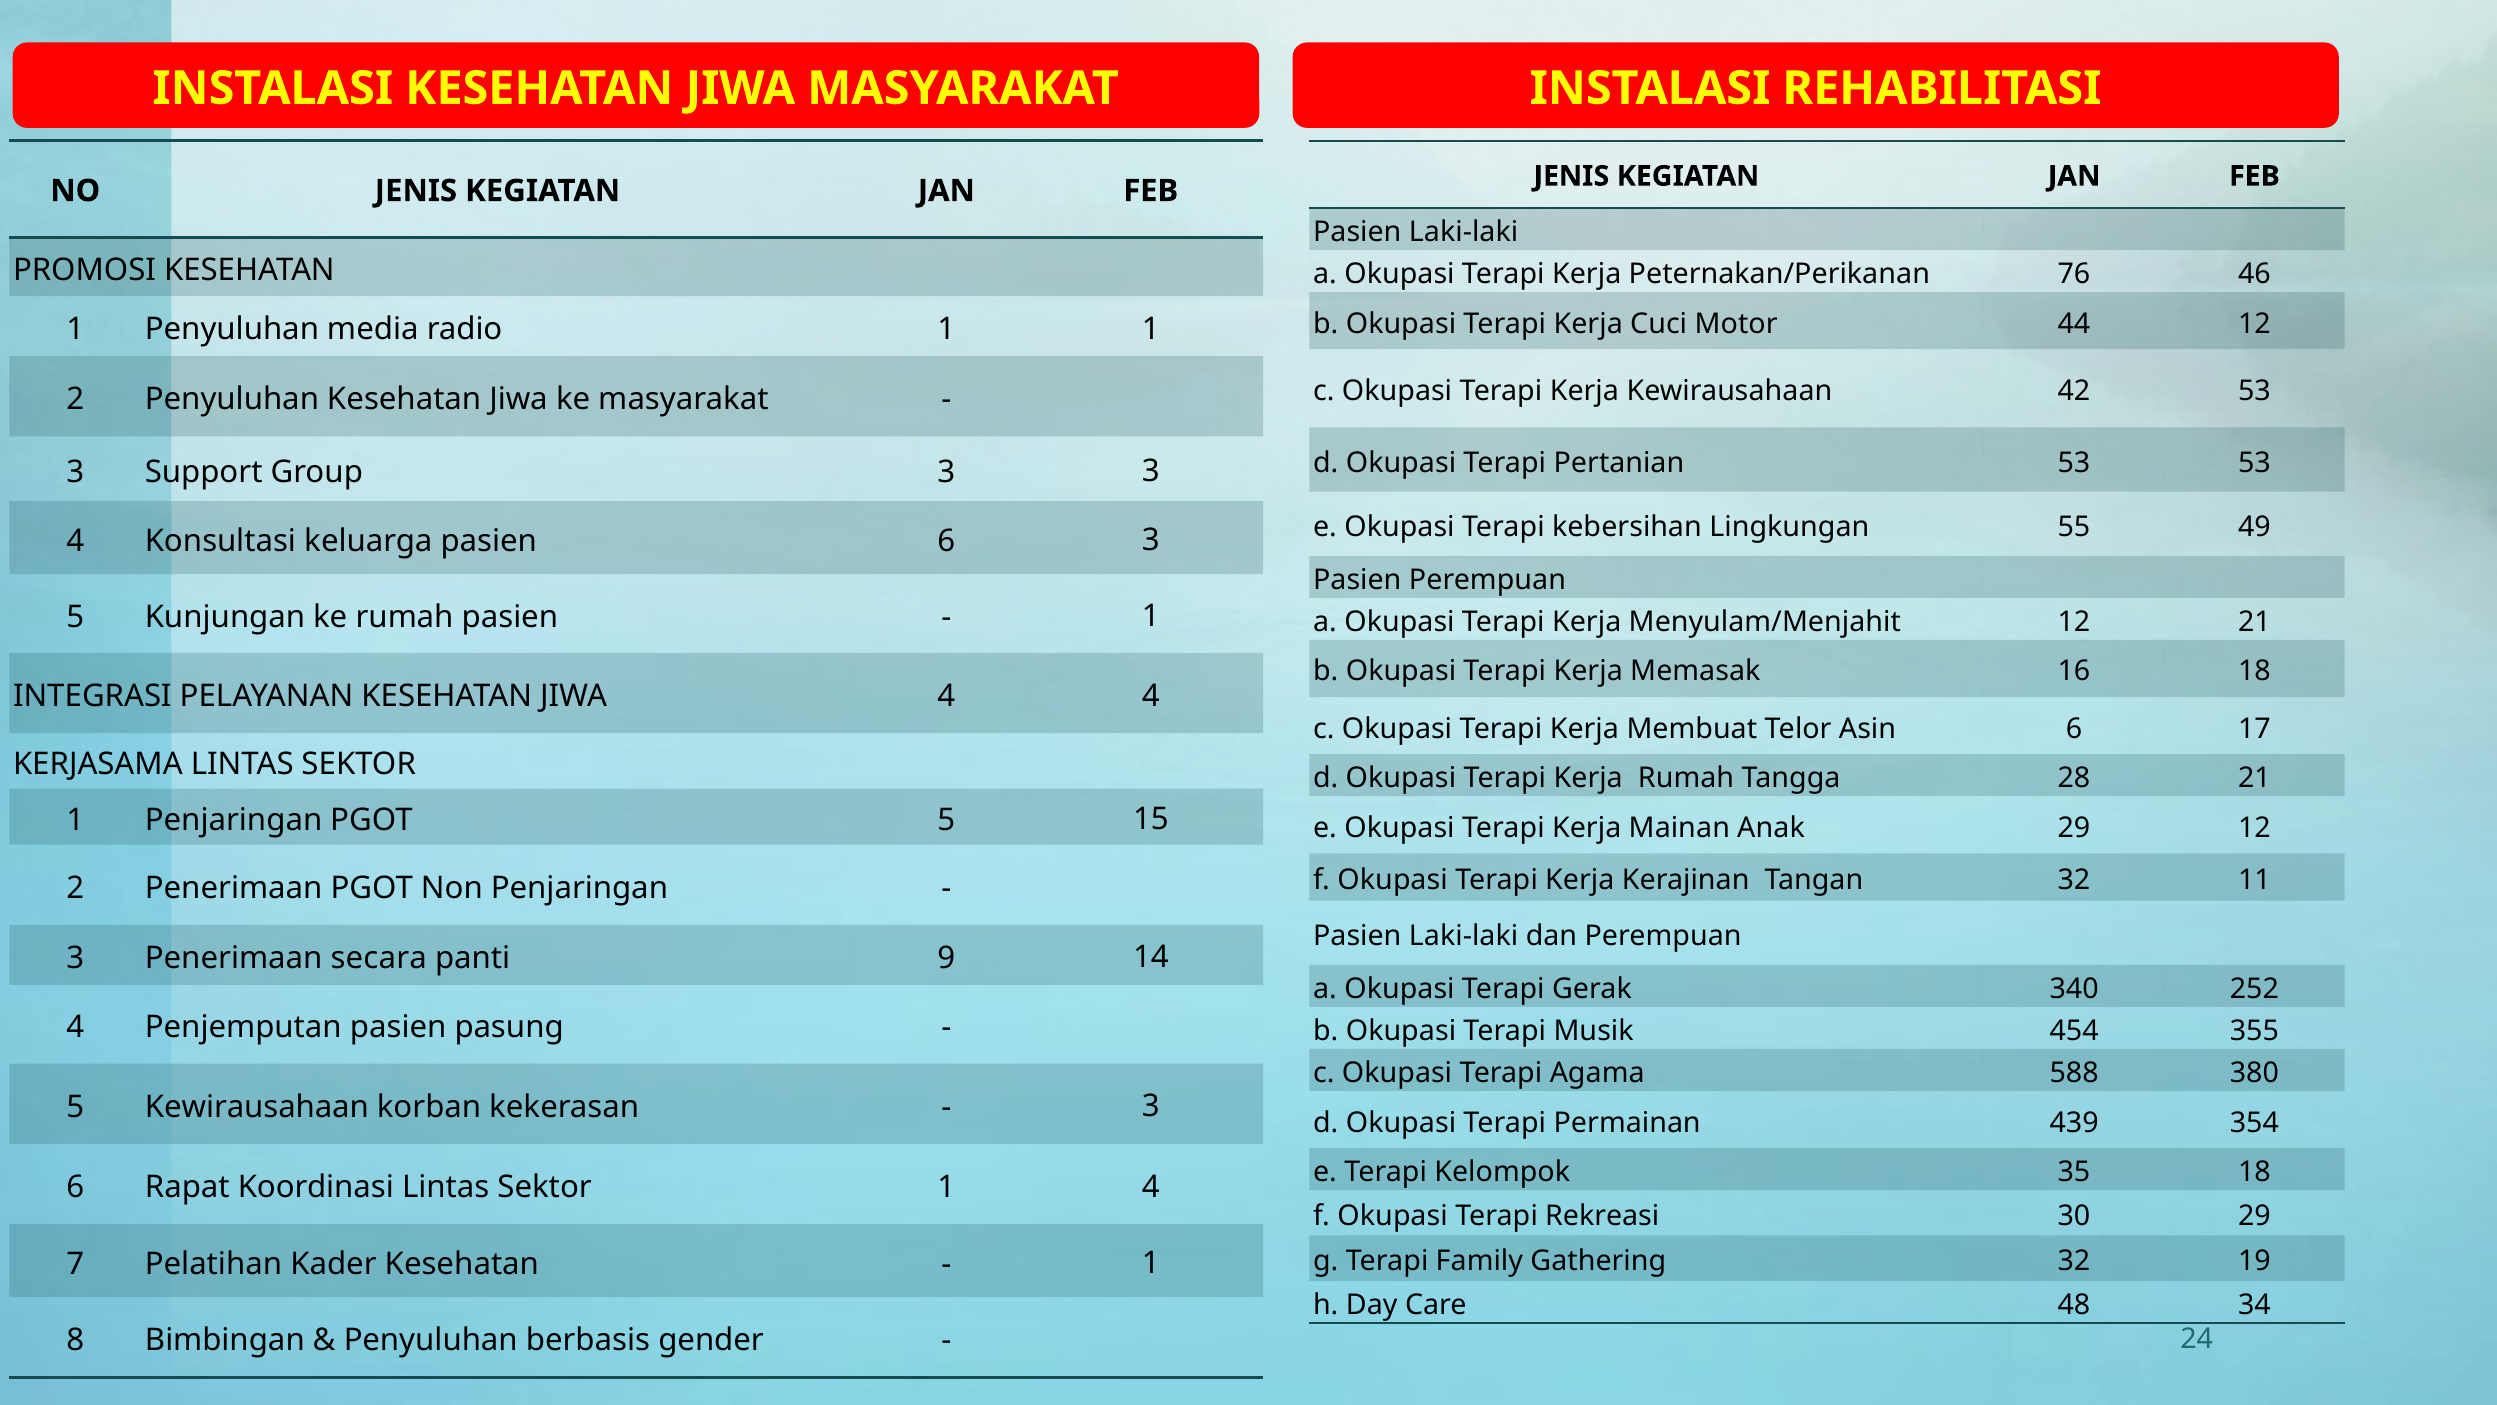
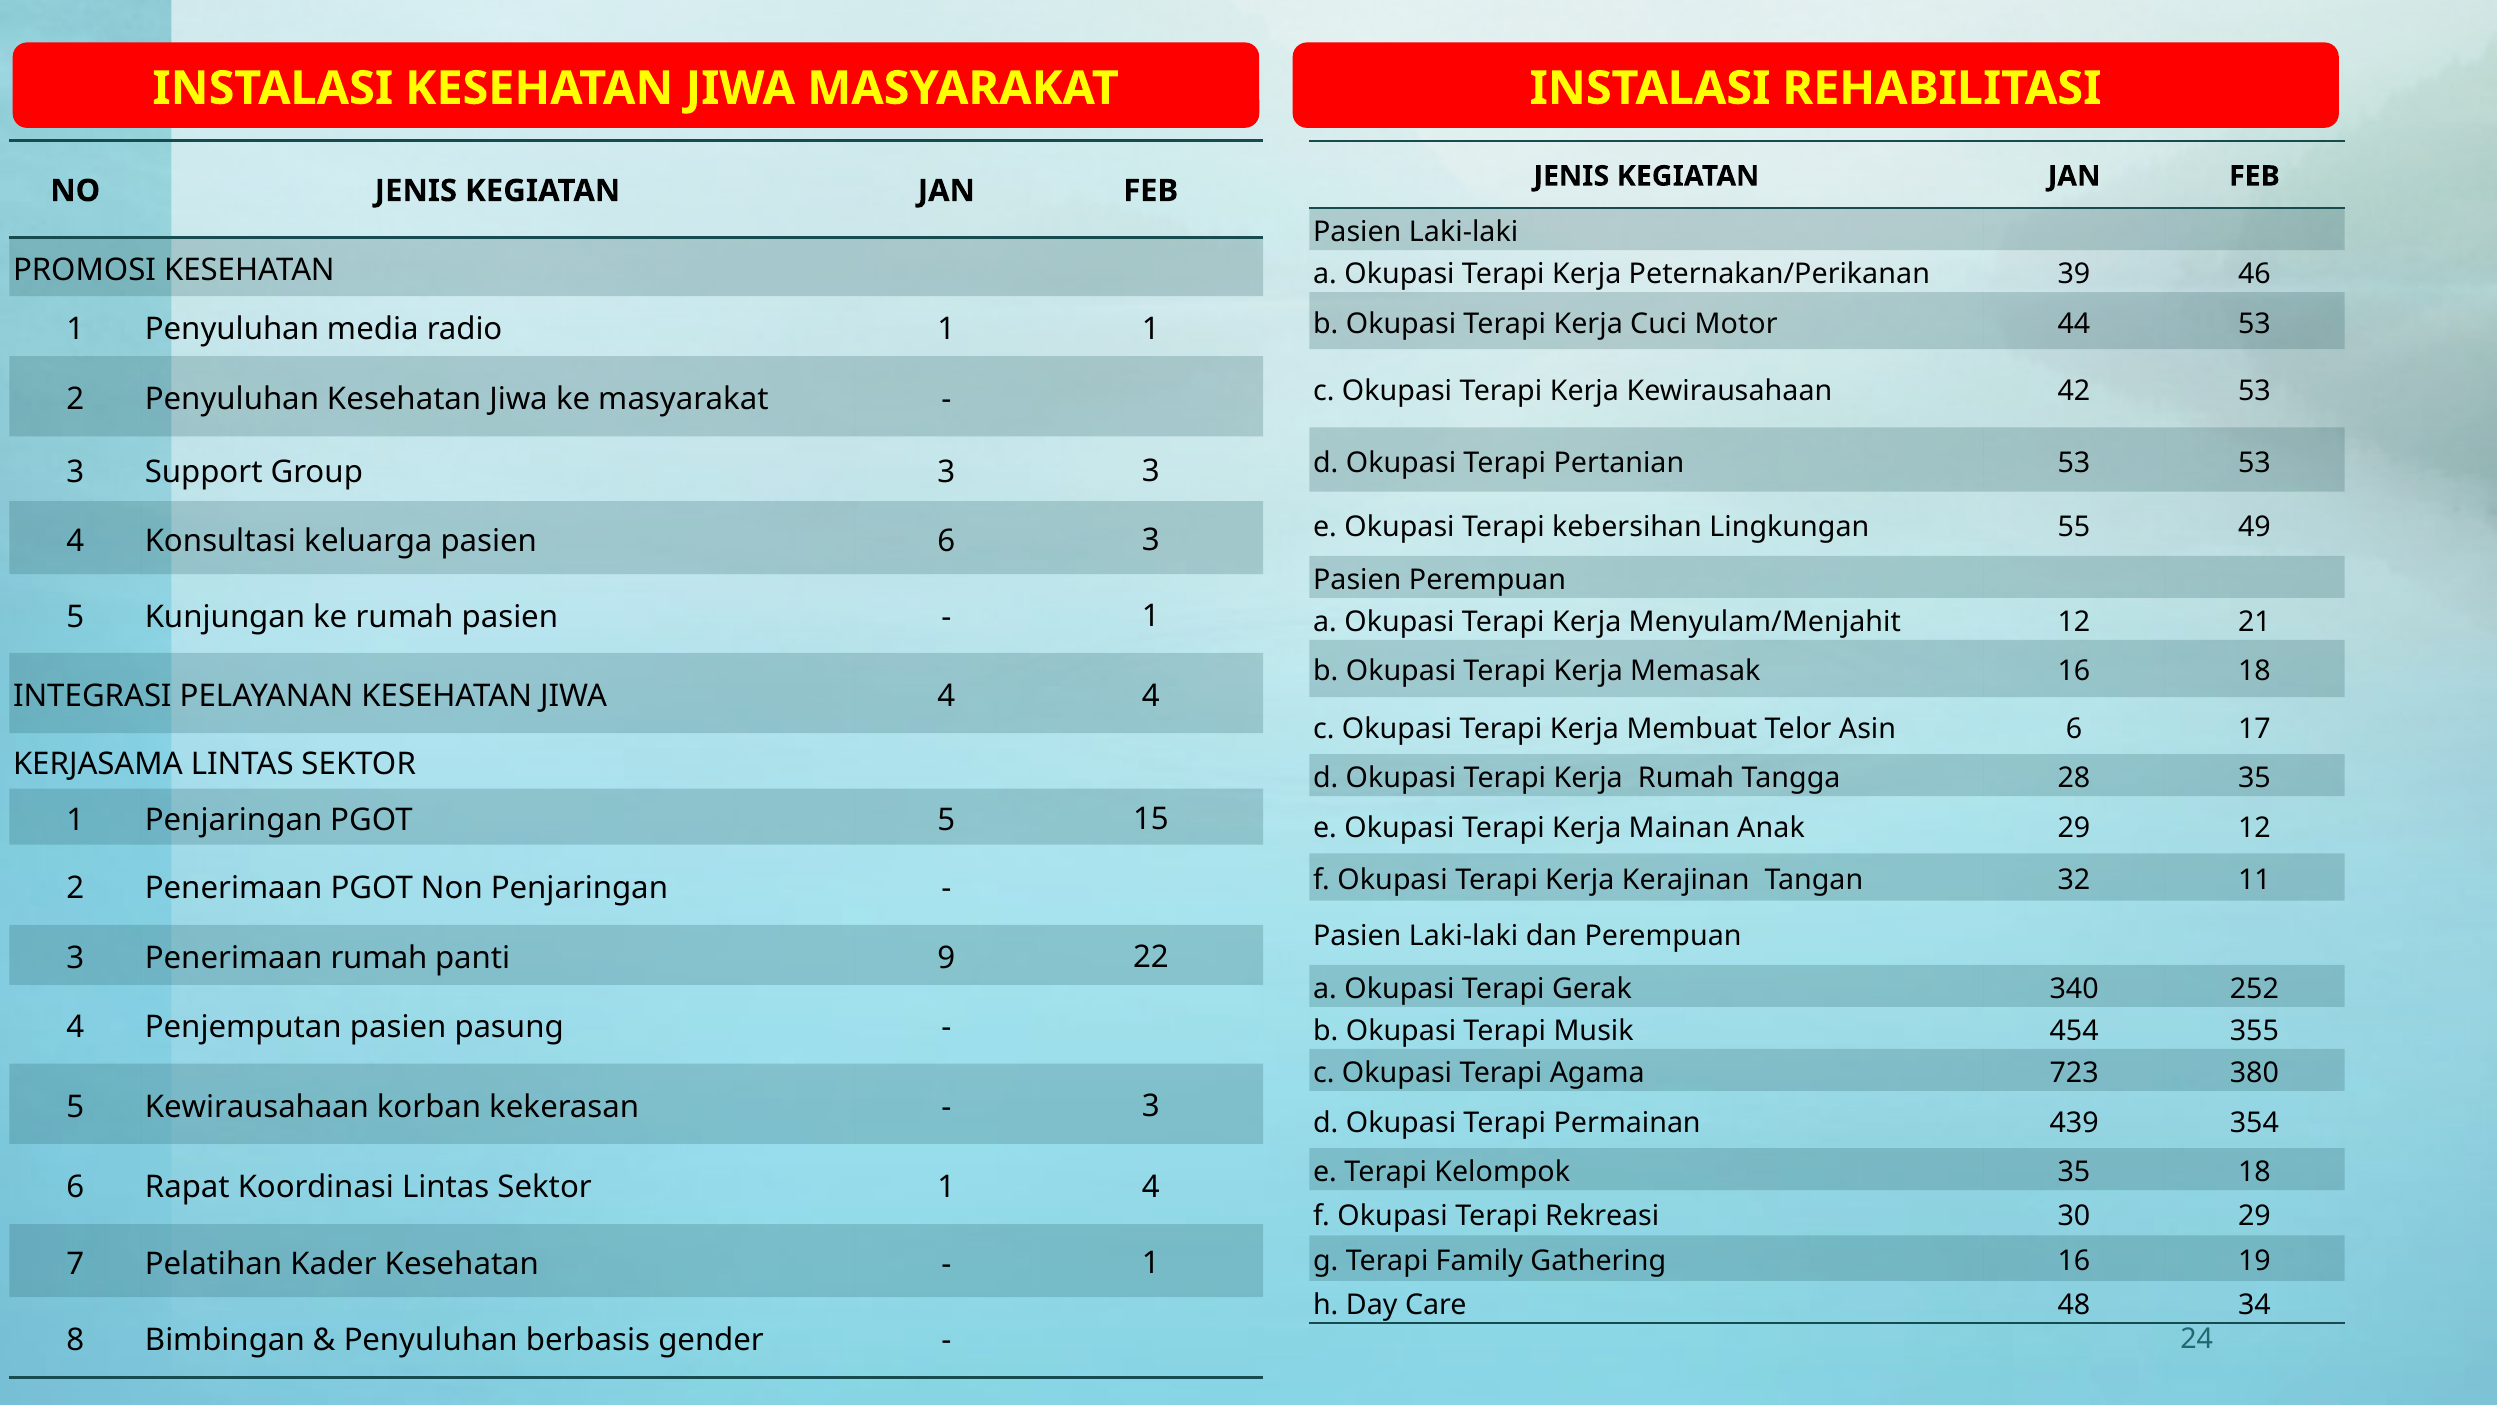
76: 76 -> 39
44 12: 12 -> 53
28 21: 21 -> 35
Penerimaan secara: secara -> rumah
14: 14 -> 22
588: 588 -> 723
Gathering 32: 32 -> 16
